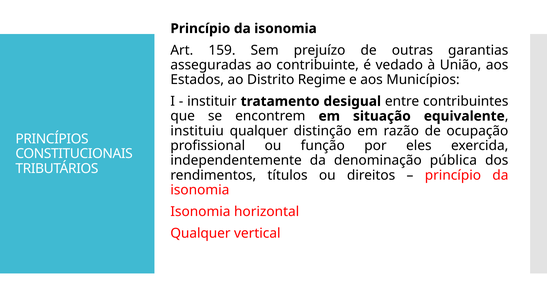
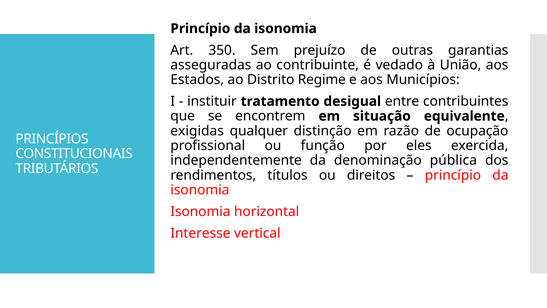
159: 159 -> 350
instituiu: instituiu -> exigidas
Qualquer at (200, 233): Qualquer -> Interesse
